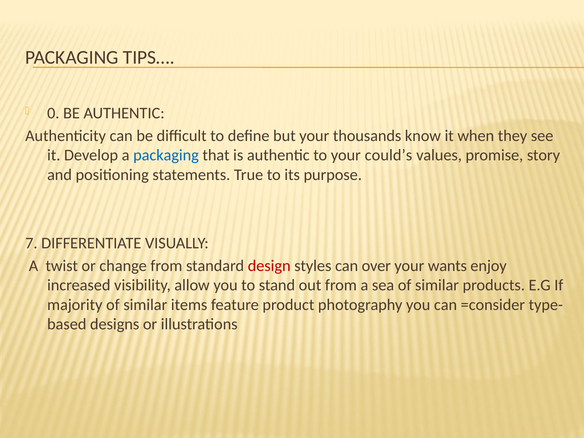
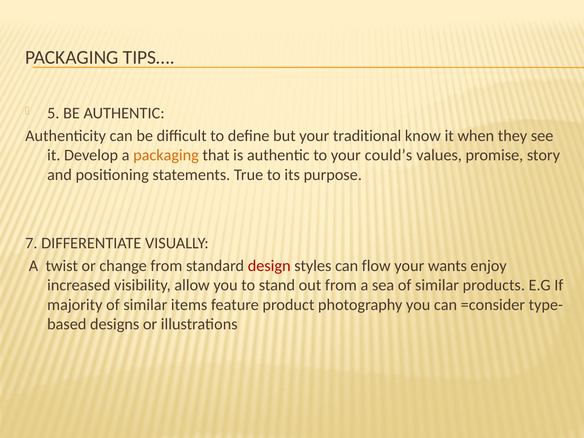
0: 0 -> 5
thousands: thousands -> traditional
packaging at (166, 155) colour: blue -> orange
over: over -> flow
